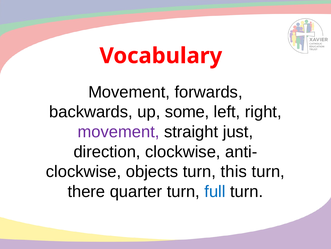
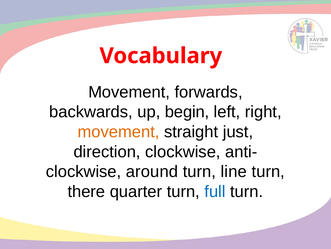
some: some -> begin
movement at (119, 132) colour: purple -> orange
objects: objects -> around
this: this -> line
